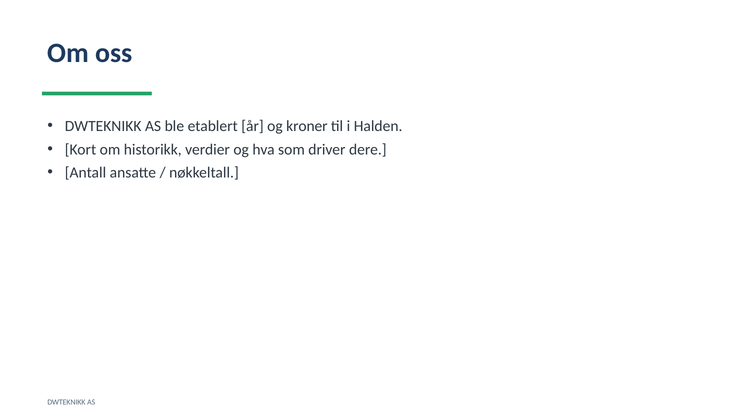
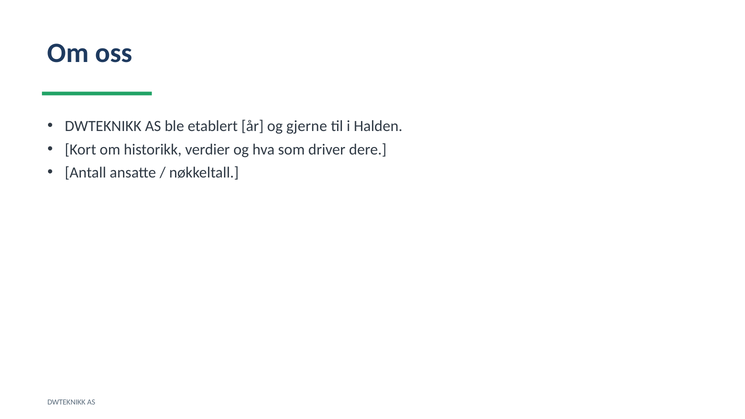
kroner: kroner -> gjerne
